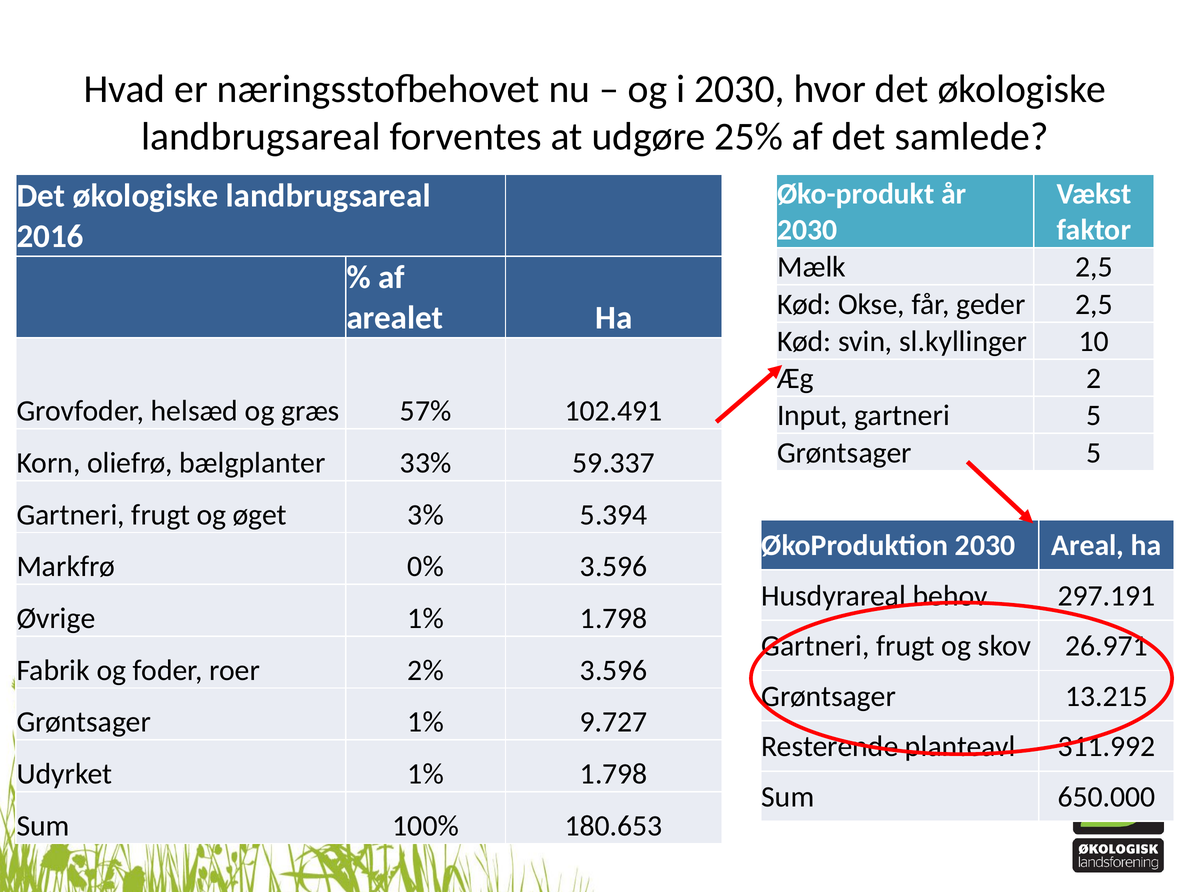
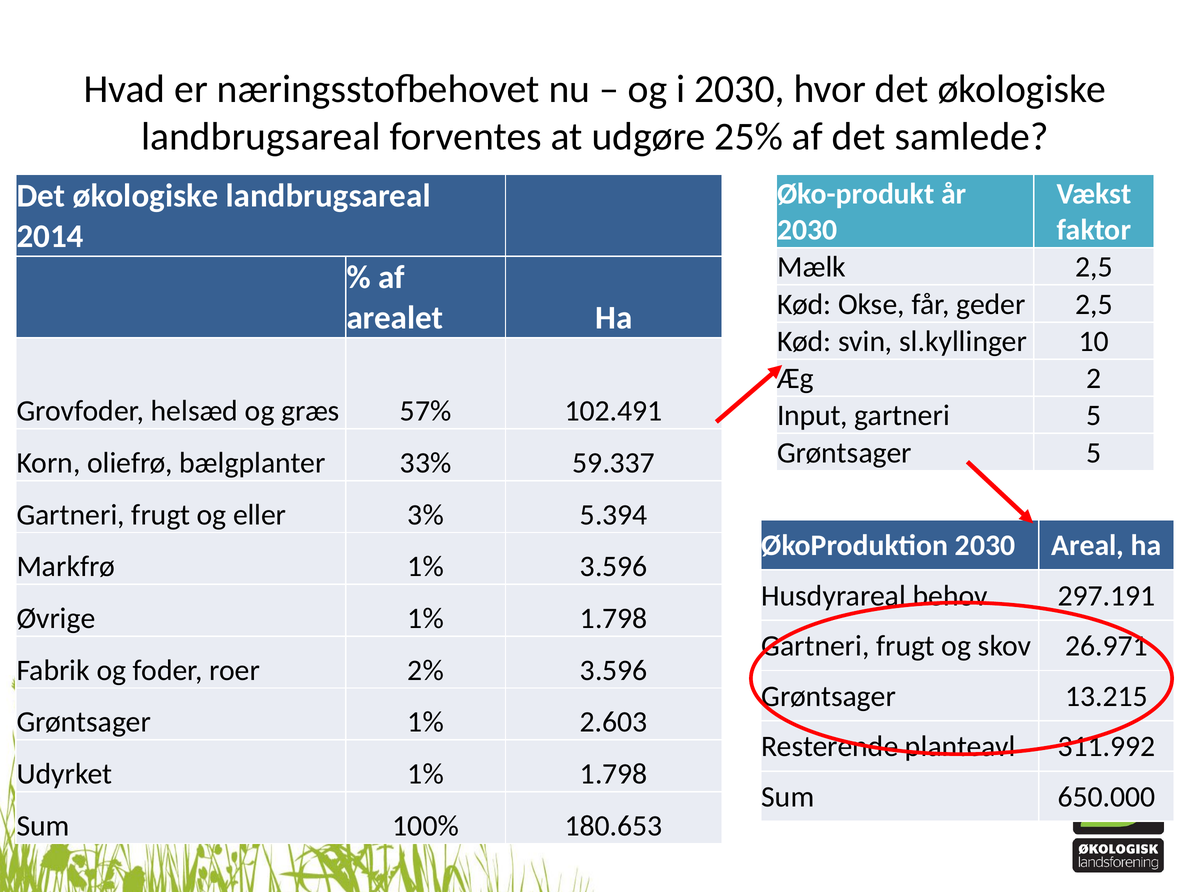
2016: 2016 -> 2014
øget: øget -> eller
Markfrø 0%: 0% -> 1%
9.727: 9.727 -> 2.603
